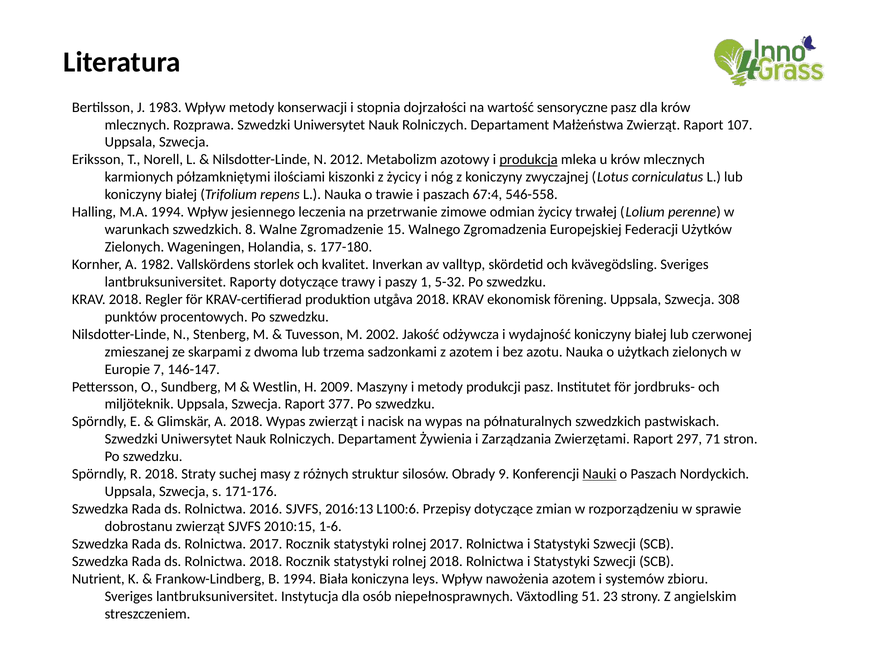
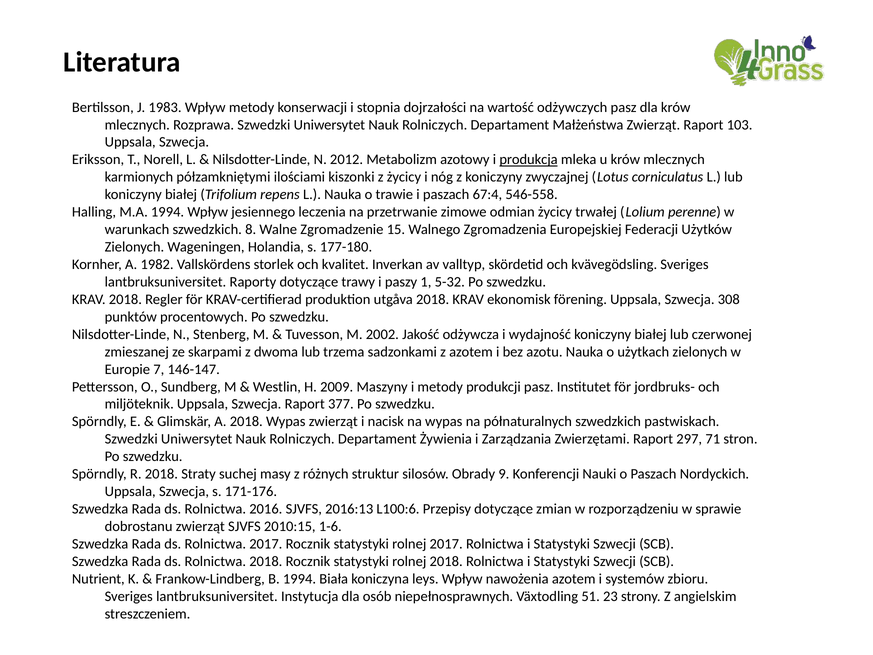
sensoryczne: sensoryczne -> odżywczych
107: 107 -> 103
Nauki underline: present -> none
